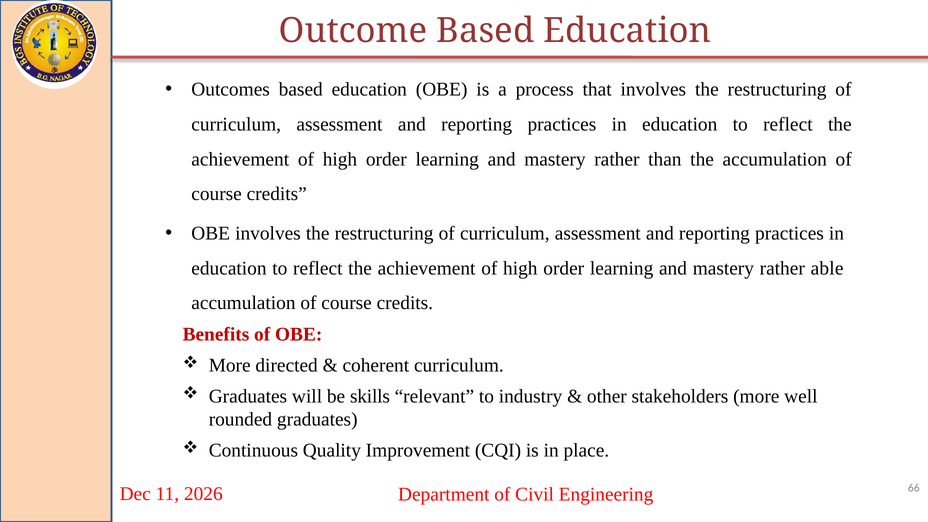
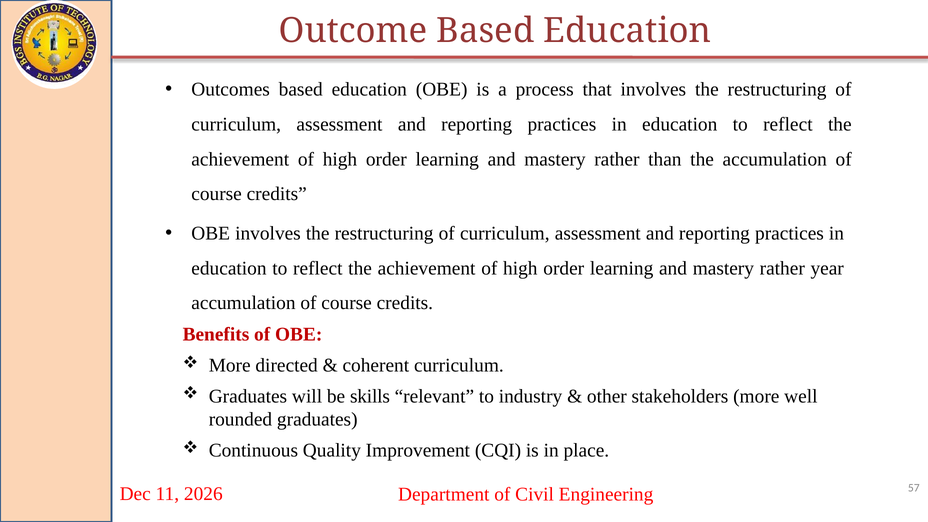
able: able -> year
66: 66 -> 57
